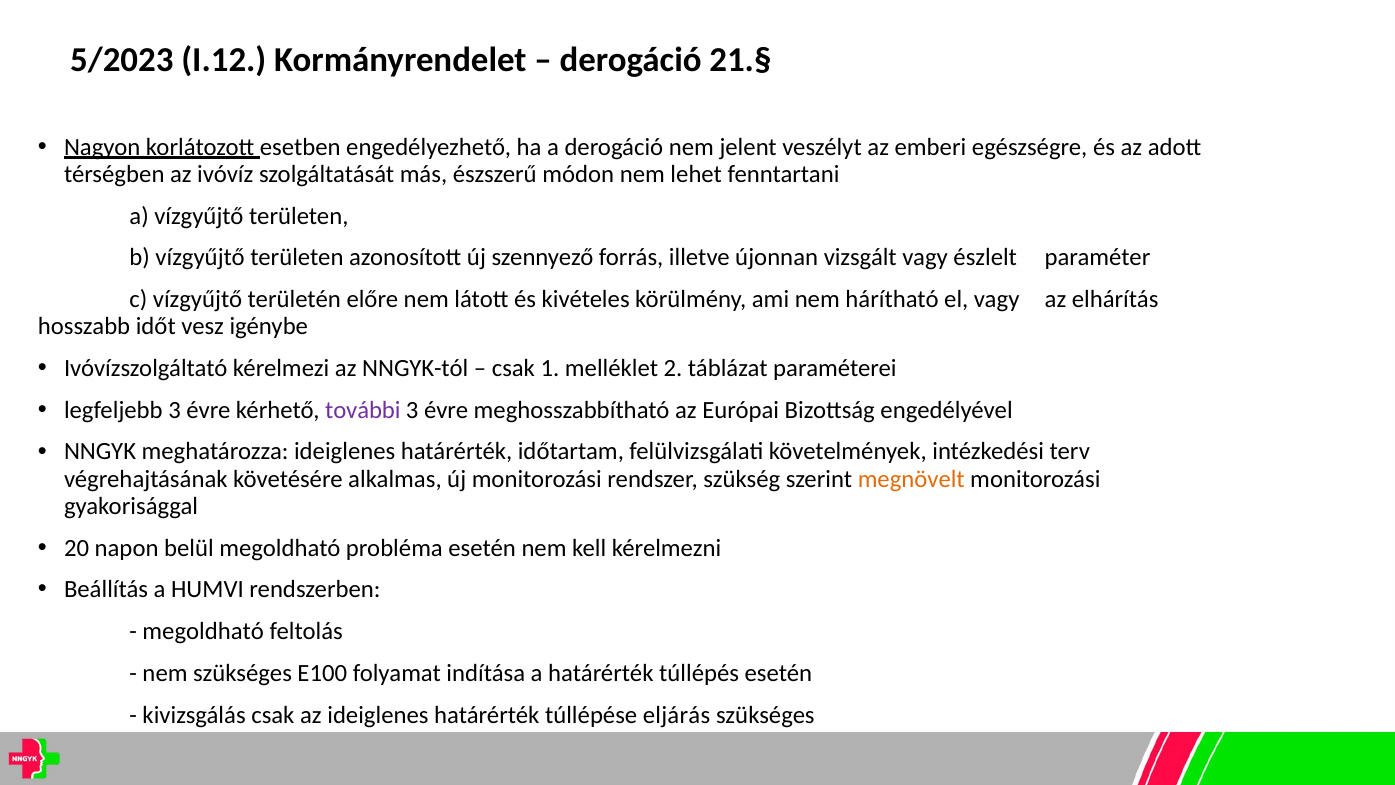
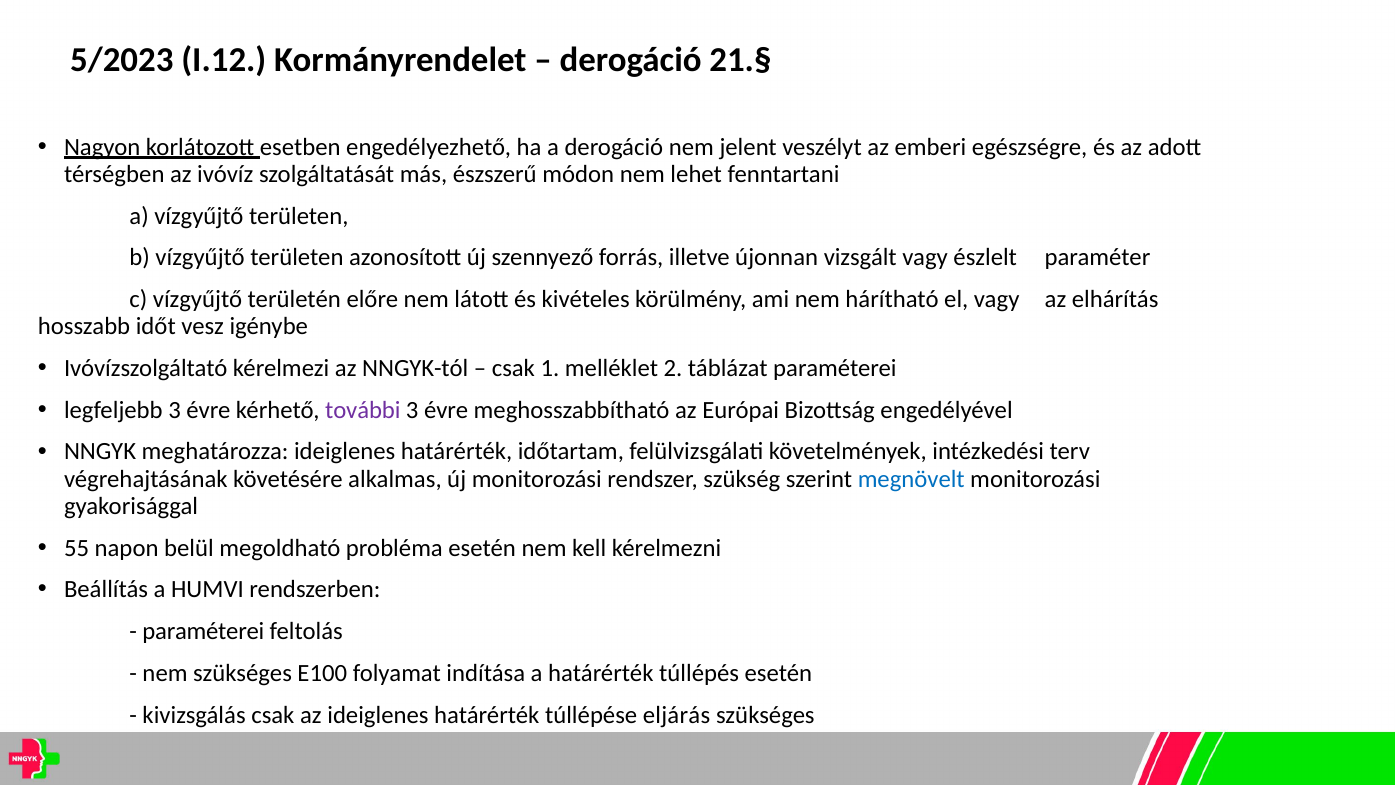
megnövelt colour: orange -> blue
20: 20 -> 55
megoldható at (203, 631): megoldható -> paraméterei
